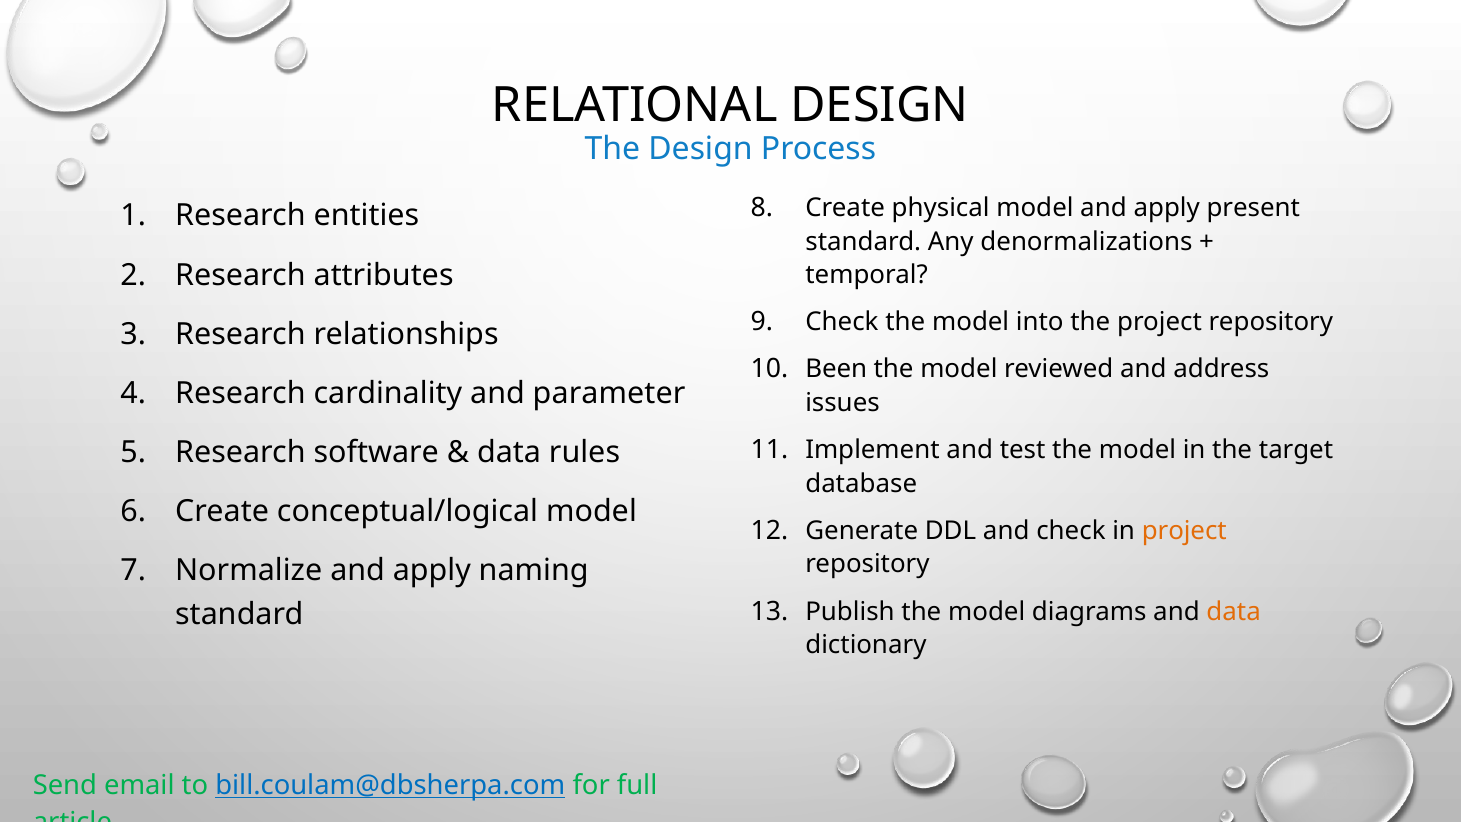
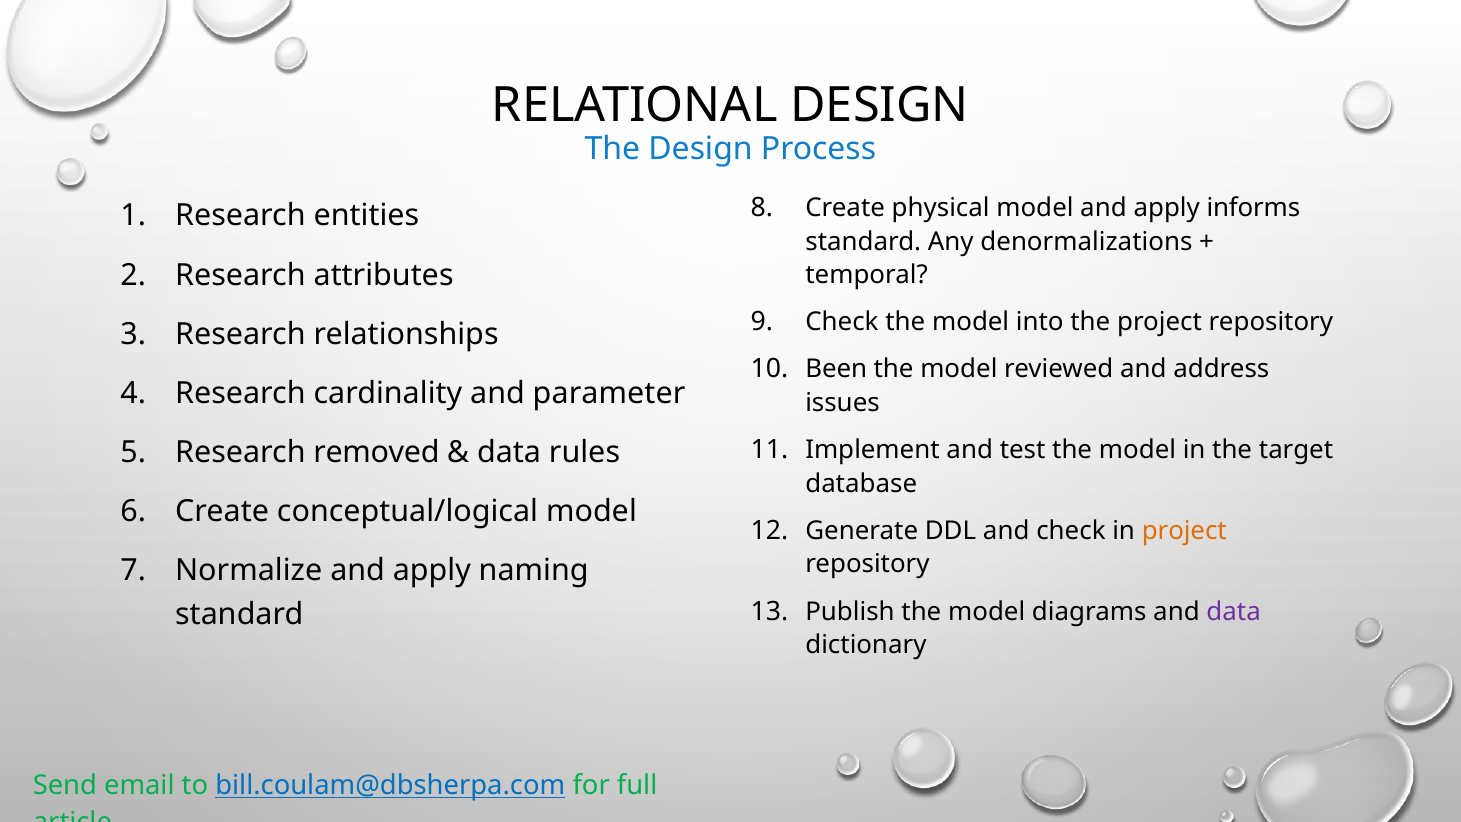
present: present -> informs
software: software -> removed
data at (1234, 612) colour: orange -> purple
